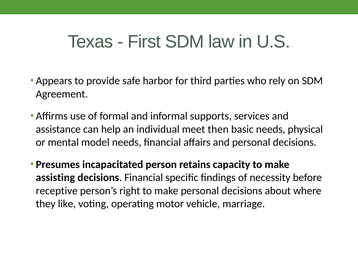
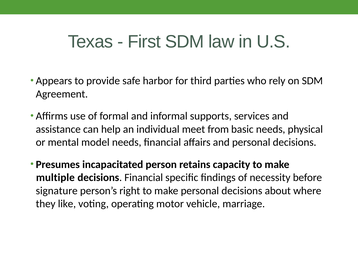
then: then -> from
assisting: assisting -> multiple
receptive: receptive -> signature
